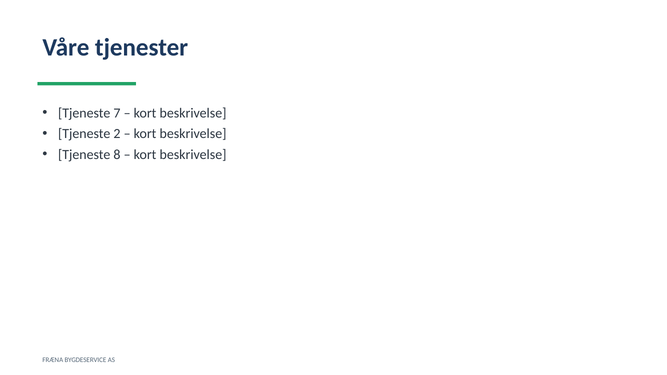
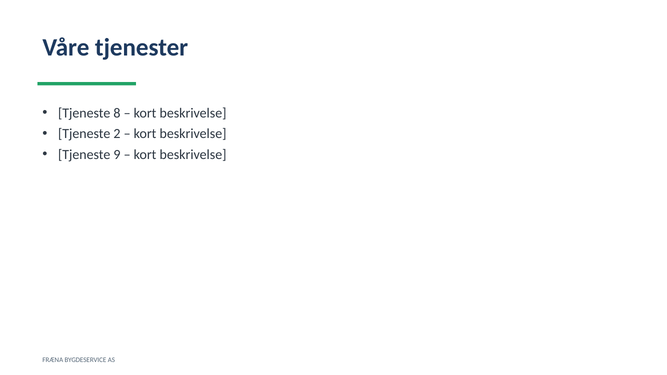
7: 7 -> 8
8: 8 -> 9
